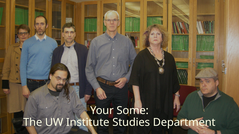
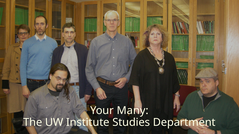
Some: Some -> Many
